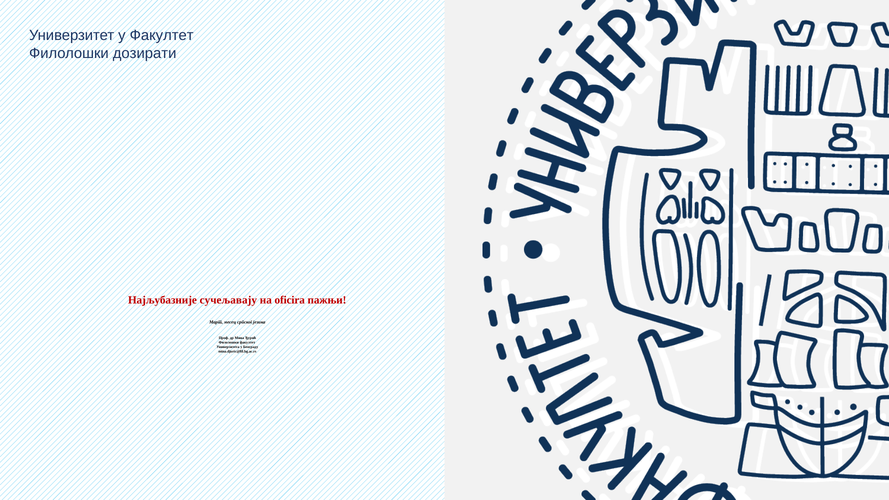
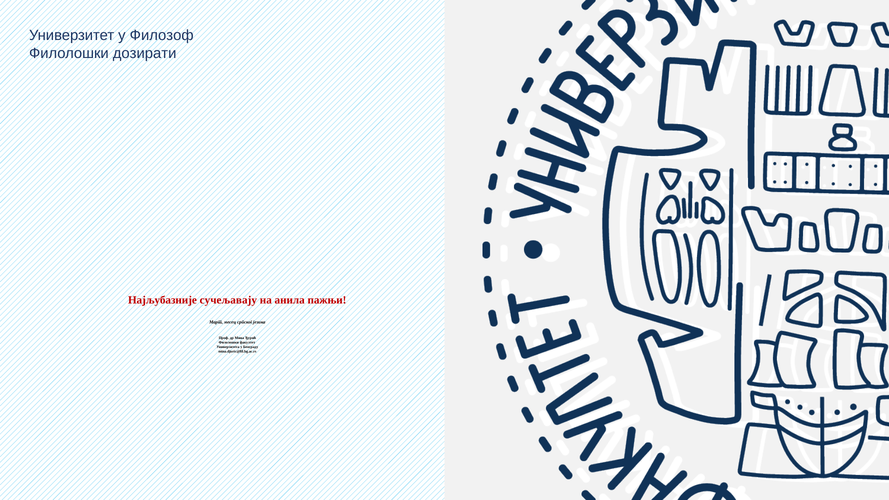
у Факултет: Факултет -> Филозоф
oficira: oficira -> анила
